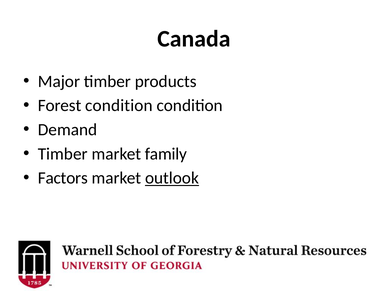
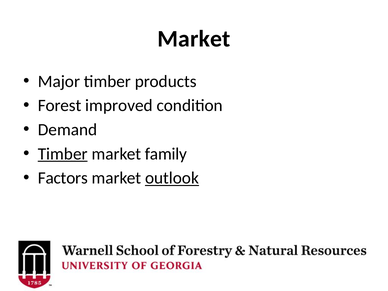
Canada at (194, 39): Canada -> Market
Forest condition: condition -> improved
Timber at (63, 154) underline: none -> present
